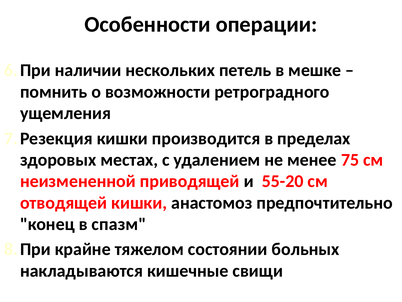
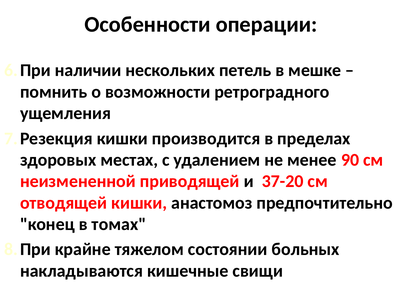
75: 75 -> 90
55-20: 55-20 -> 37-20
спазм: спазм -> томах
